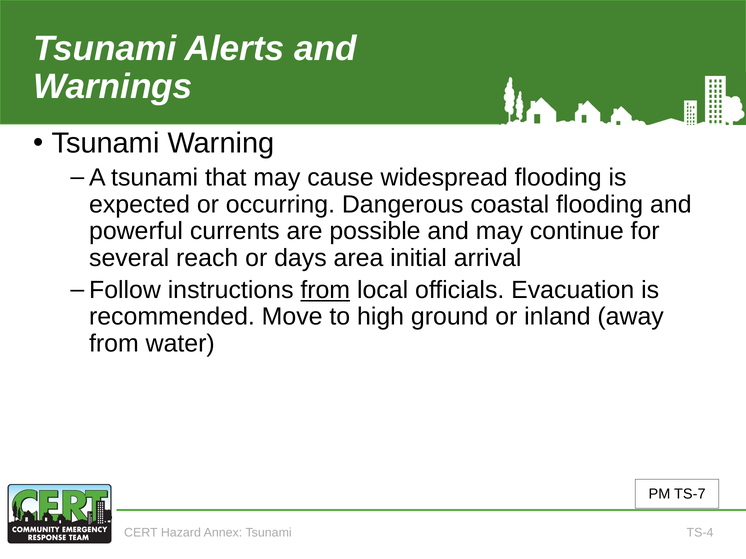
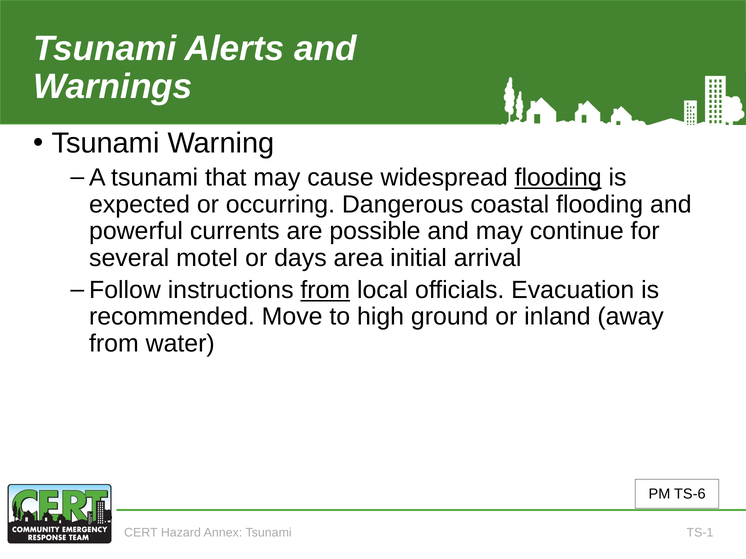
flooding at (558, 178) underline: none -> present
reach: reach -> motel
TS-7: TS-7 -> TS-6
TS-4: TS-4 -> TS-1
